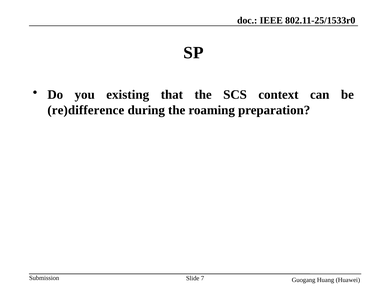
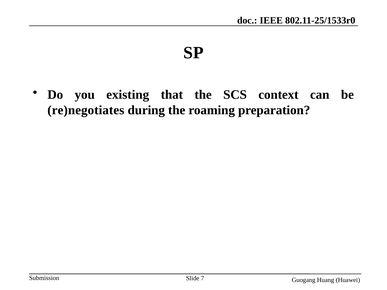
re)difference: re)difference -> re)negotiates
